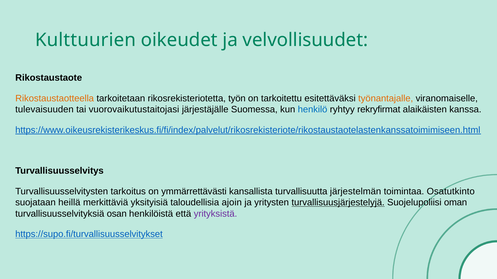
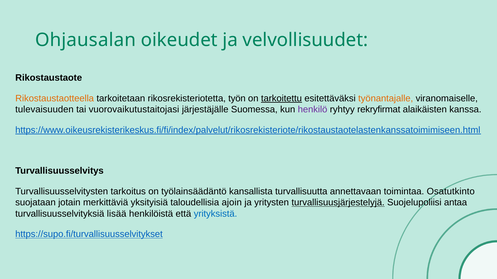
Kulttuurien: Kulttuurien -> Ohjausalan
tarkoitettu underline: none -> present
henkilö colour: blue -> purple
ymmärrettävästi: ymmärrettävästi -> työlainsäädäntö
järjestelmän: järjestelmän -> annettavaan
heillä: heillä -> jotain
oman: oman -> antaa
osan: osan -> lisää
yrityksistä colour: purple -> blue
